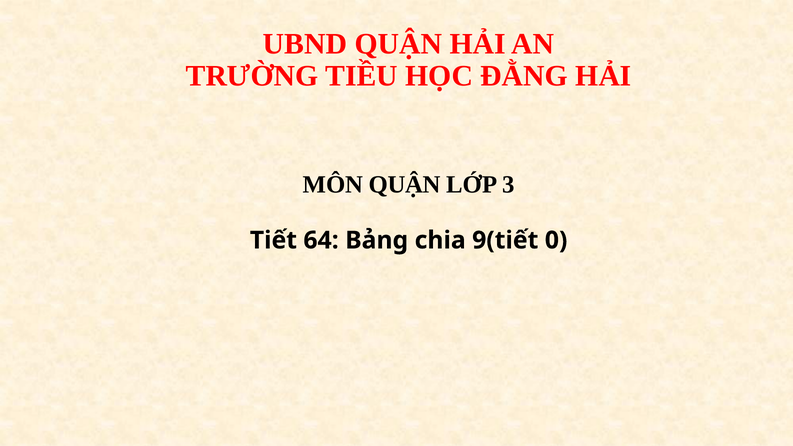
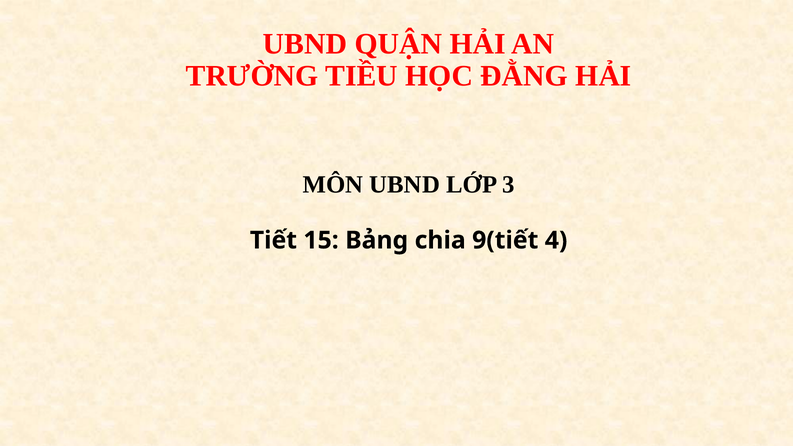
MÔN QUẬN: QUẬN -> UBND
64: 64 -> 15
0: 0 -> 4
